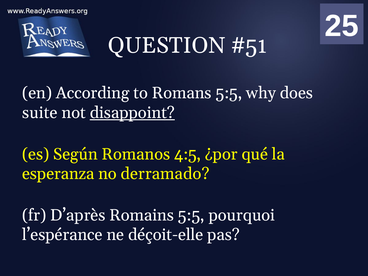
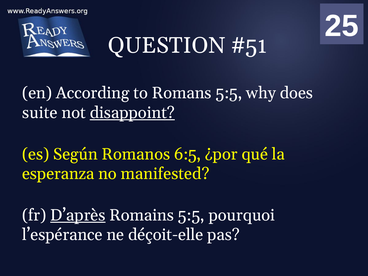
4:5: 4:5 -> 6:5
derramado: derramado -> manifested
D’après underline: none -> present
